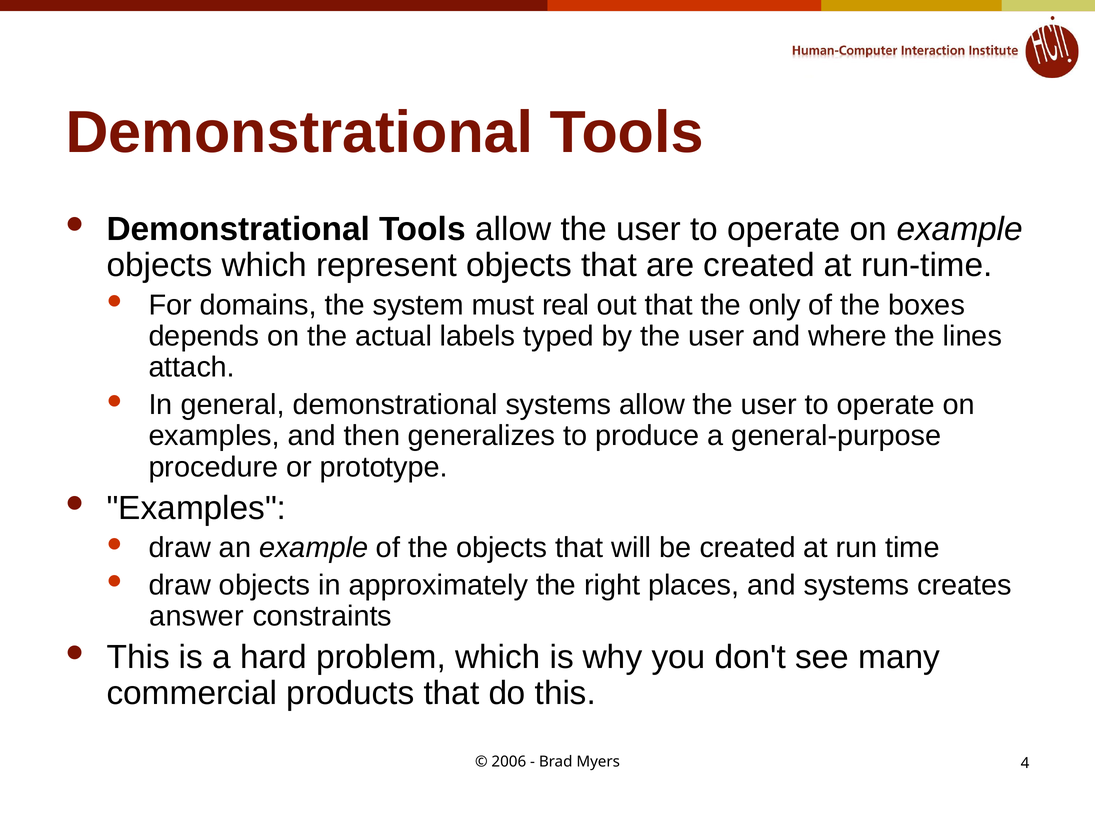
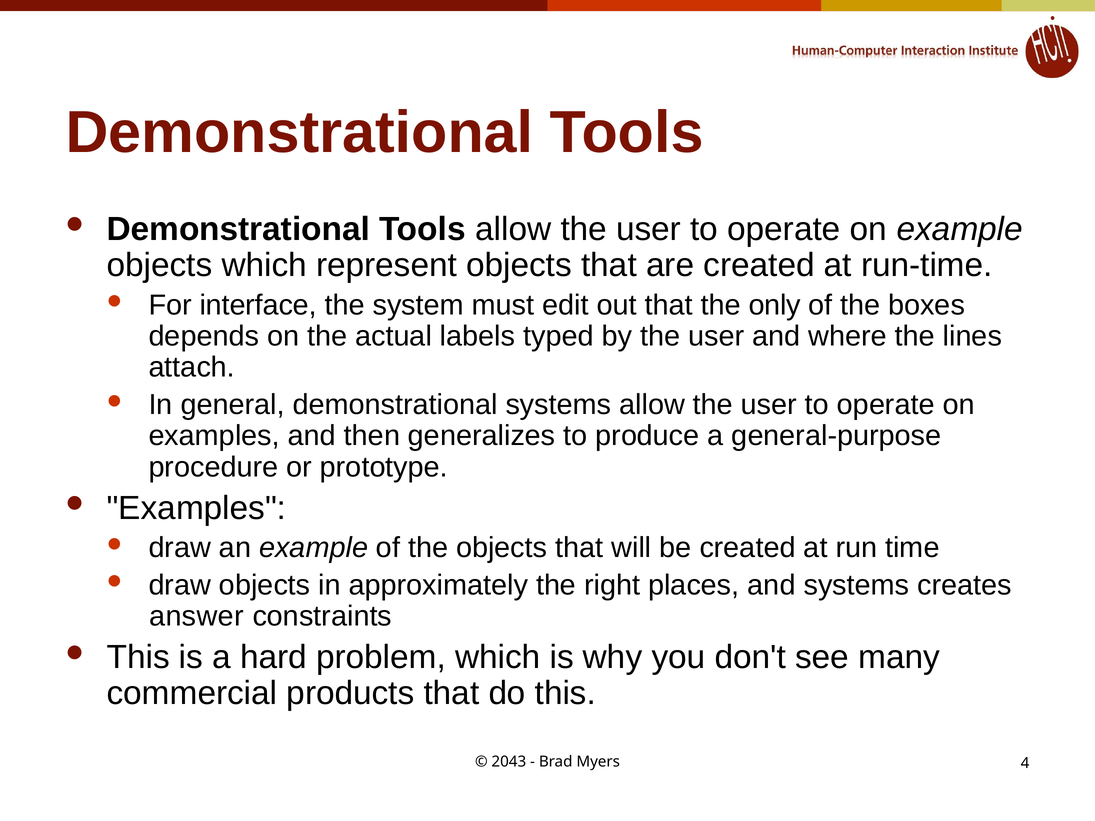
domains: domains -> interface
real: real -> edit
2006: 2006 -> 2043
